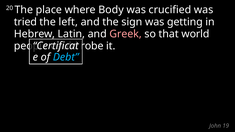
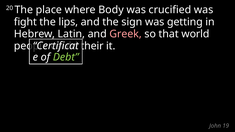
tried: tried -> fight
left: left -> lips
robe: robe -> their
Debt colour: light blue -> light green
